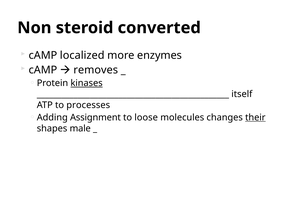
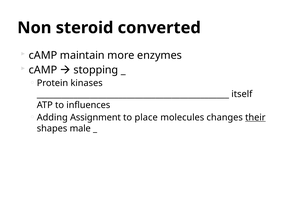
localized: localized -> maintain
removes: removes -> stopping
kinases underline: present -> none
processes: processes -> influences
loose: loose -> place
